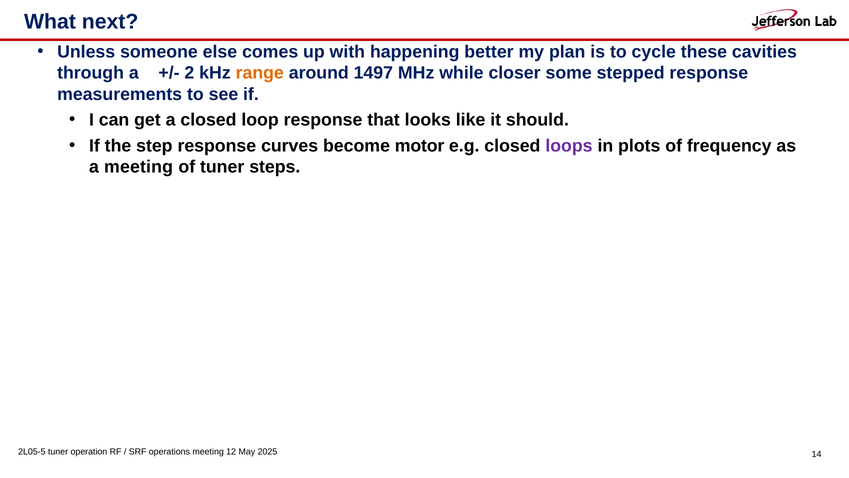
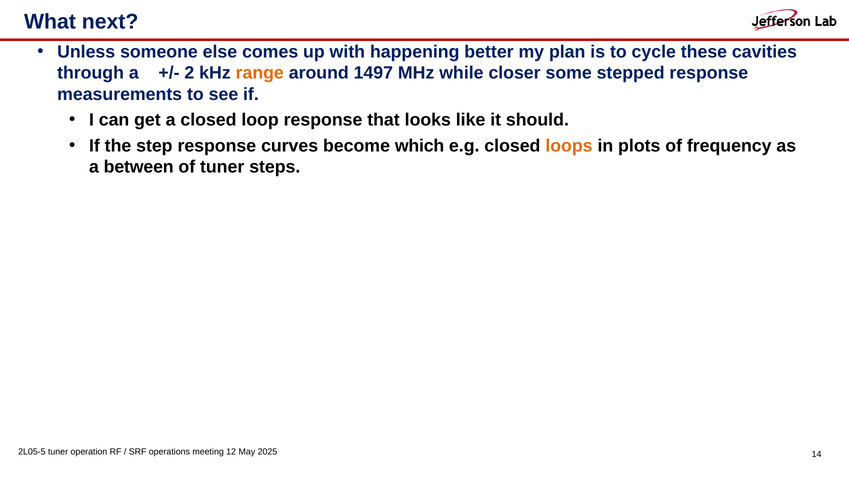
motor: motor -> which
loops colour: purple -> orange
a meeting: meeting -> between
